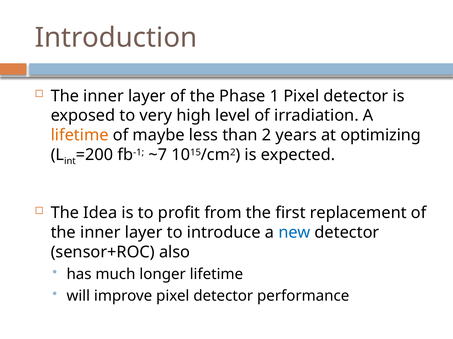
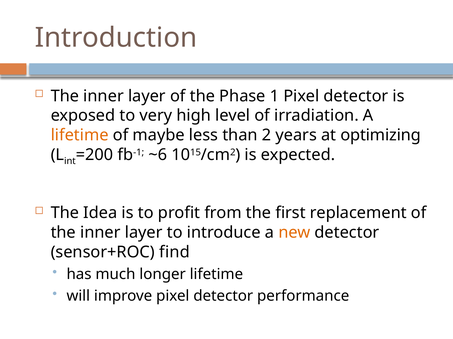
~7: ~7 -> ~6
new colour: blue -> orange
also: also -> find
